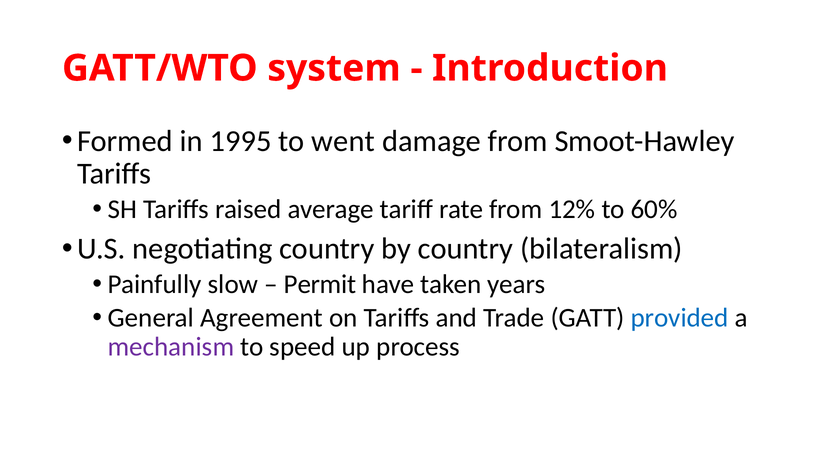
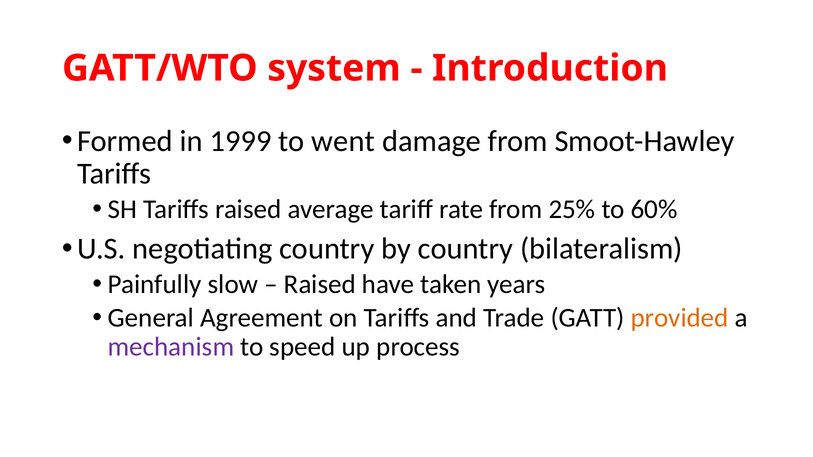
1995: 1995 -> 1999
12%: 12% -> 25%
Permit at (320, 284): Permit -> Raised
provided colour: blue -> orange
